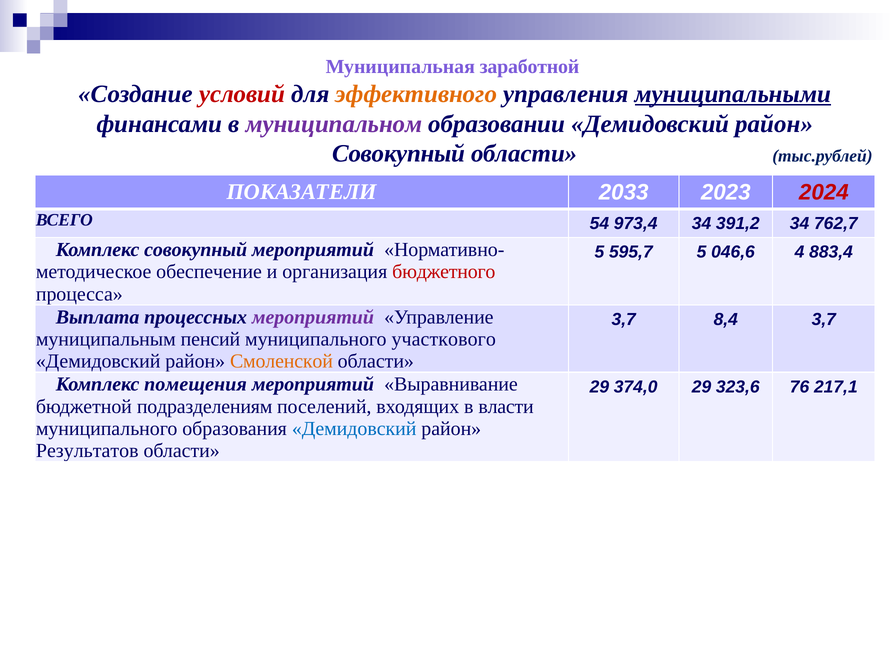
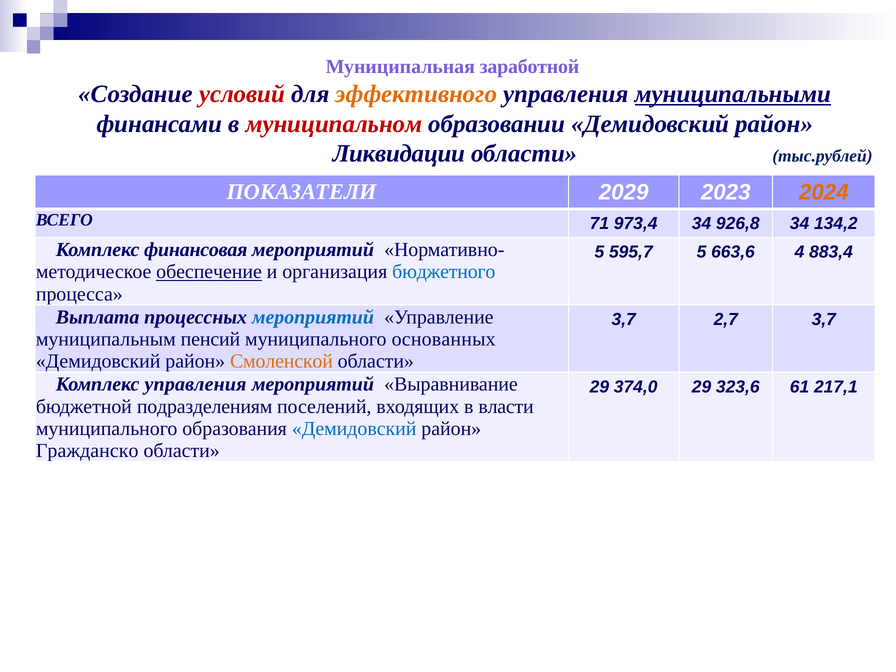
муниципальном colour: purple -> red
Совокупный at (399, 154): Совокупный -> Ликвидации
2033: 2033 -> 2029
2024 colour: red -> orange
54: 54 -> 71
391,2: 391,2 -> 926,8
762,7: 762,7 -> 134,2
Комплекс совокупный: совокупный -> финансовая
046,6: 046,6 -> 663,6
обеспечение underline: none -> present
бюджетного colour: red -> blue
мероприятий at (313, 317) colour: purple -> blue
8,4: 8,4 -> 2,7
участкового: участкового -> основанных
Комплекс помещения: помещения -> управления
76: 76 -> 61
Результатов: Результатов -> Гражданско
